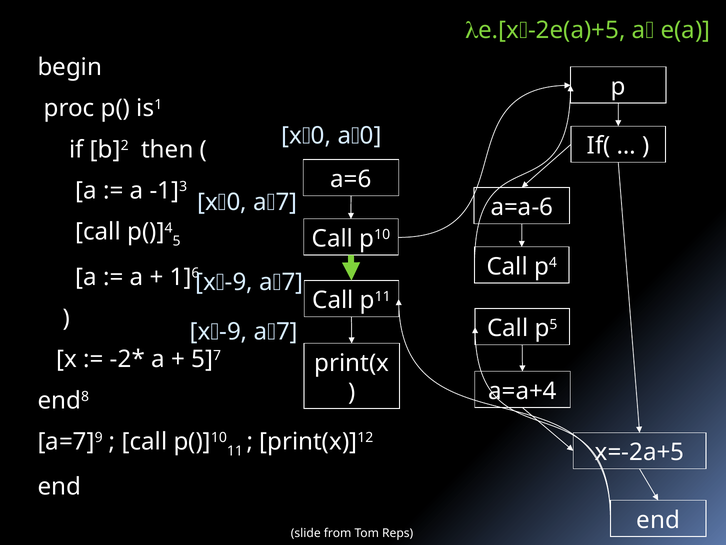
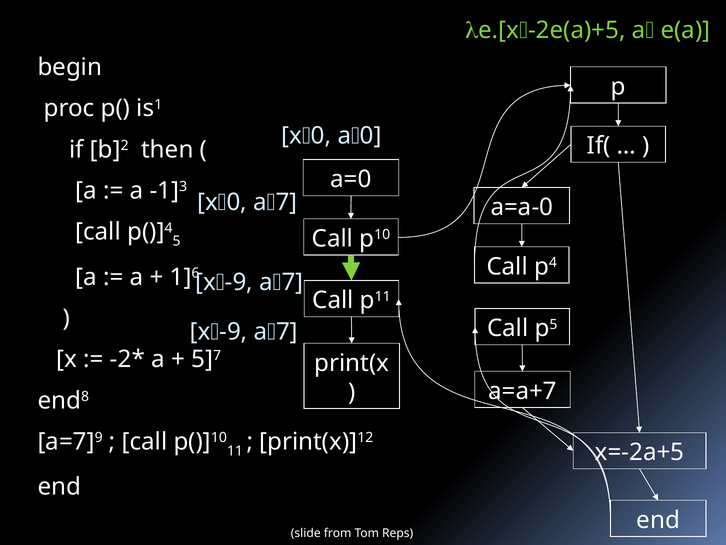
a=6: a=6 -> a=0
a=a-6: a=a-6 -> a=a-0
a=a+4: a=a+4 -> a=a+7
